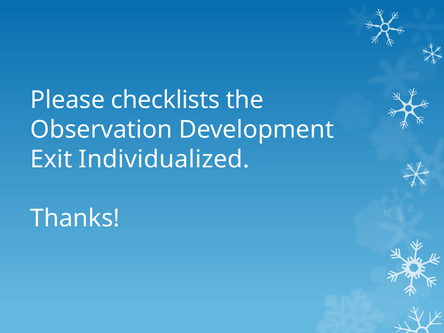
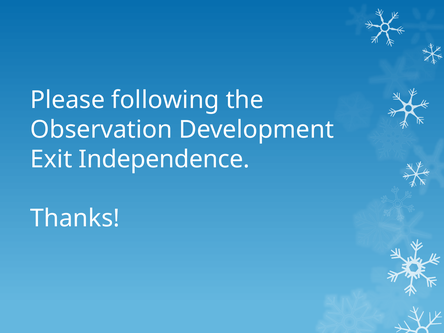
checklists: checklists -> following
Individualized: Individualized -> Independence
